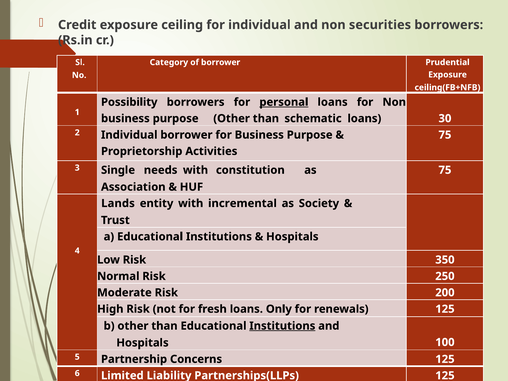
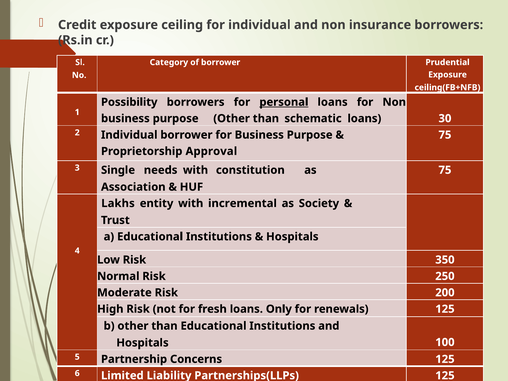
securities: securities -> insurance
Activities: Activities -> Approval
Lands: Lands -> Lakhs
Institutions at (282, 326) underline: present -> none
